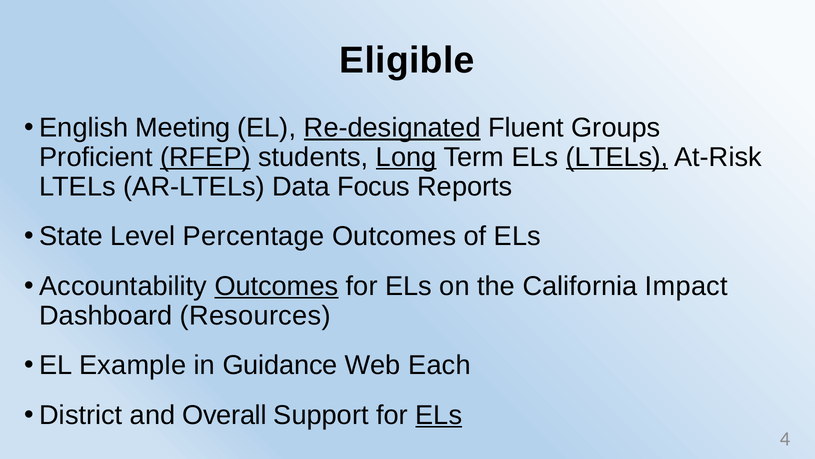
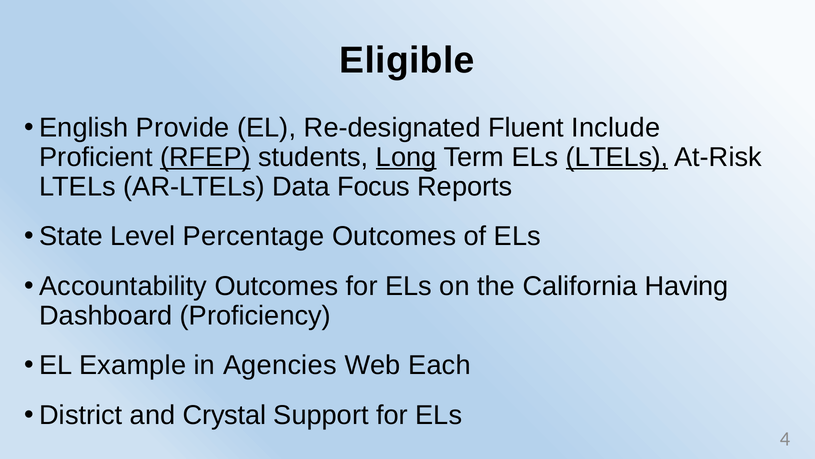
Meeting: Meeting -> Provide
Re-designated underline: present -> none
Groups: Groups -> Include
Outcomes at (276, 286) underline: present -> none
Impact: Impact -> Having
Resources: Resources -> Proficiency
Guidance: Guidance -> Agencies
Overall: Overall -> Crystal
ELs at (439, 415) underline: present -> none
